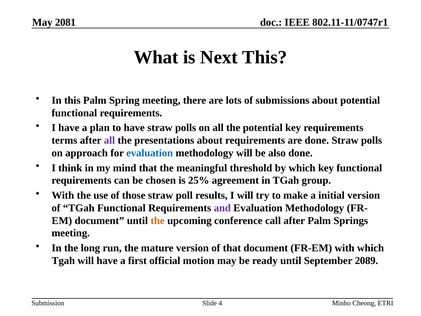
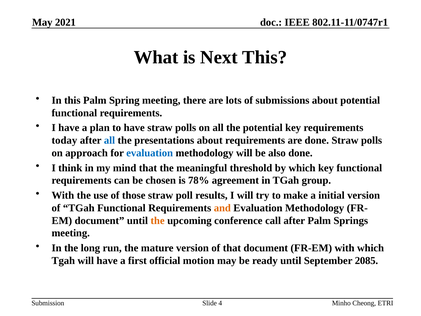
2081: 2081 -> 2021
terms: terms -> today
all at (109, 140) colour: purple -> blue
25%: 25% -> 78%
and colour: purple -> orange
2089: 2089 -> 2085
